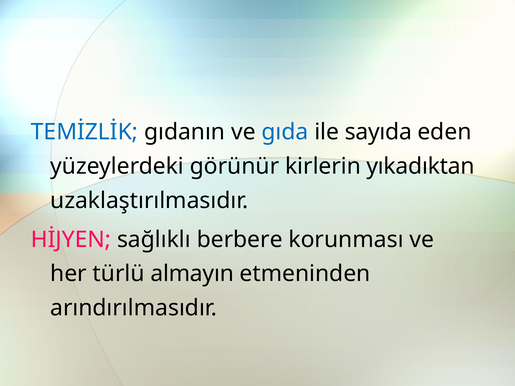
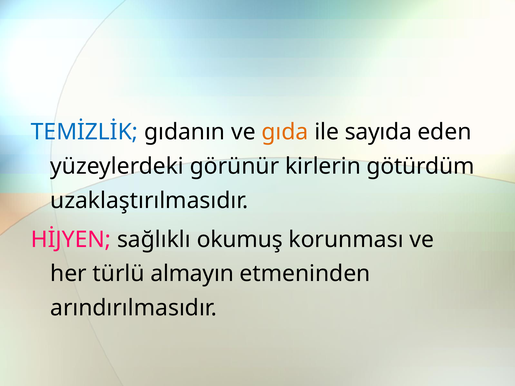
gıda colour: blue -> orange
yıkadıktan: yıkadıktan -> götürdüm
berbere: berbere -> okumuş
